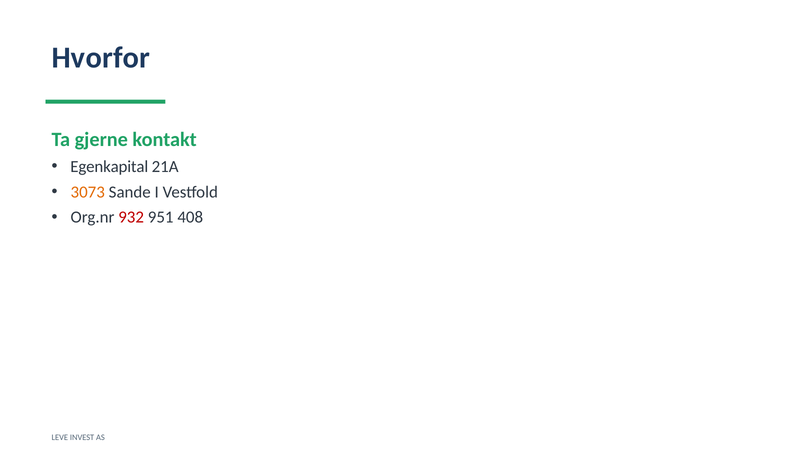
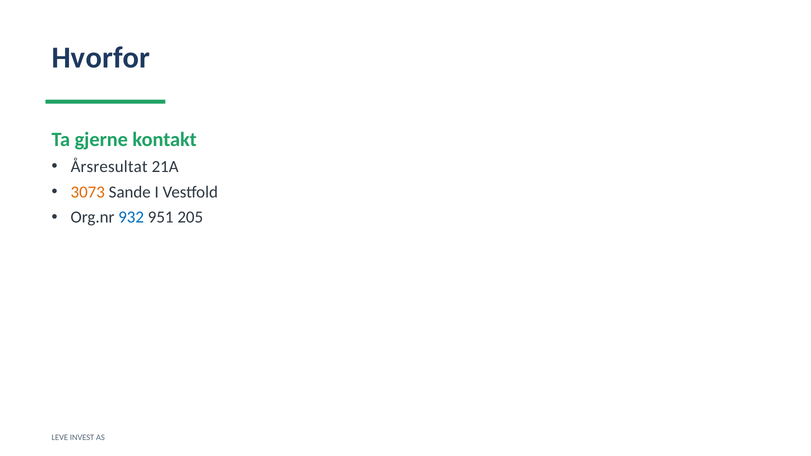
Egenkapital: Egenkapital -> Årsresultat
932 colour: red -> blue
408: 408 -> 205
